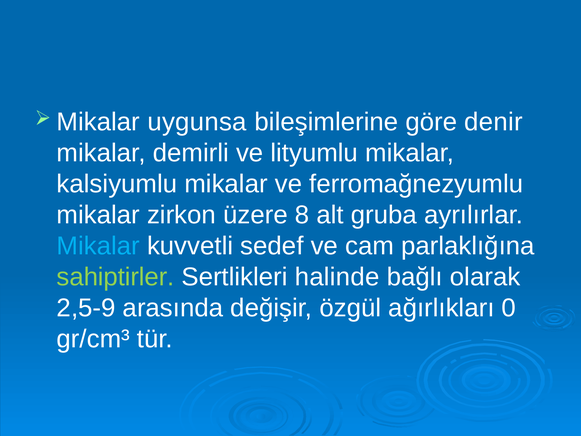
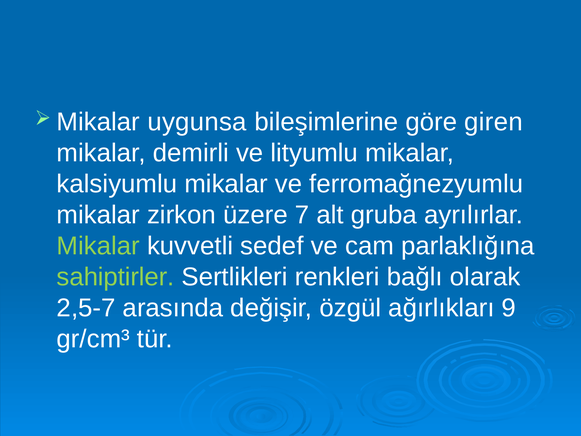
denir: denir -> giren
8: 8 -> 7
Mikalar at (98, 246) colour: light blue -> light green
halinde: halinde -> renkleri
2,5-9: 2,5-9 -> 2,5-7
0: 0 -> 9
